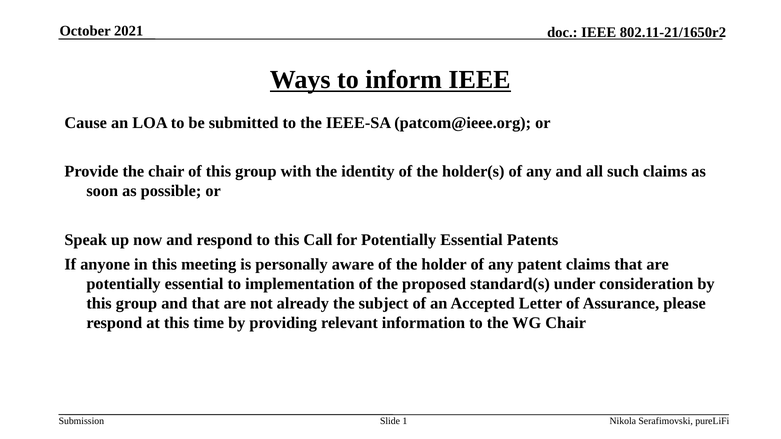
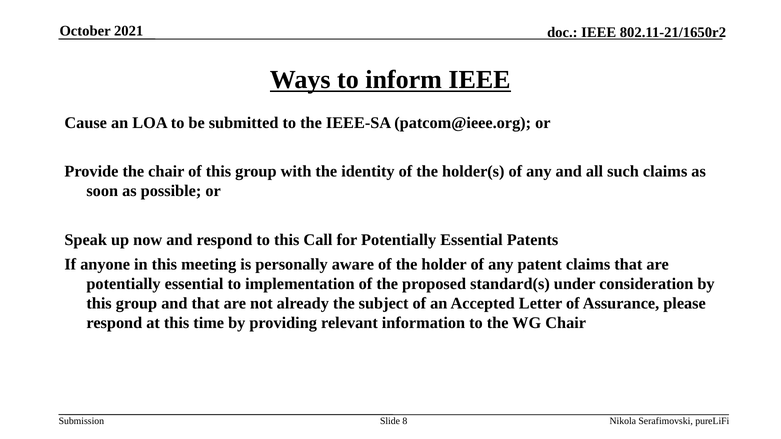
1: 1 -> 8
